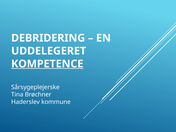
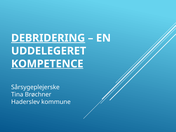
DEBRIDERING underline: none -> present
